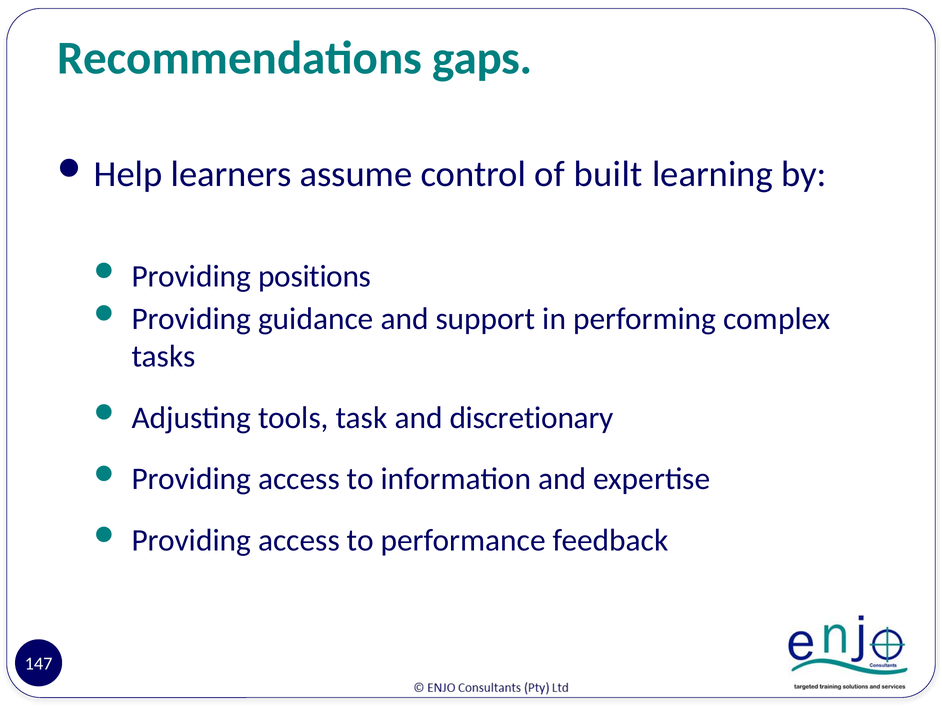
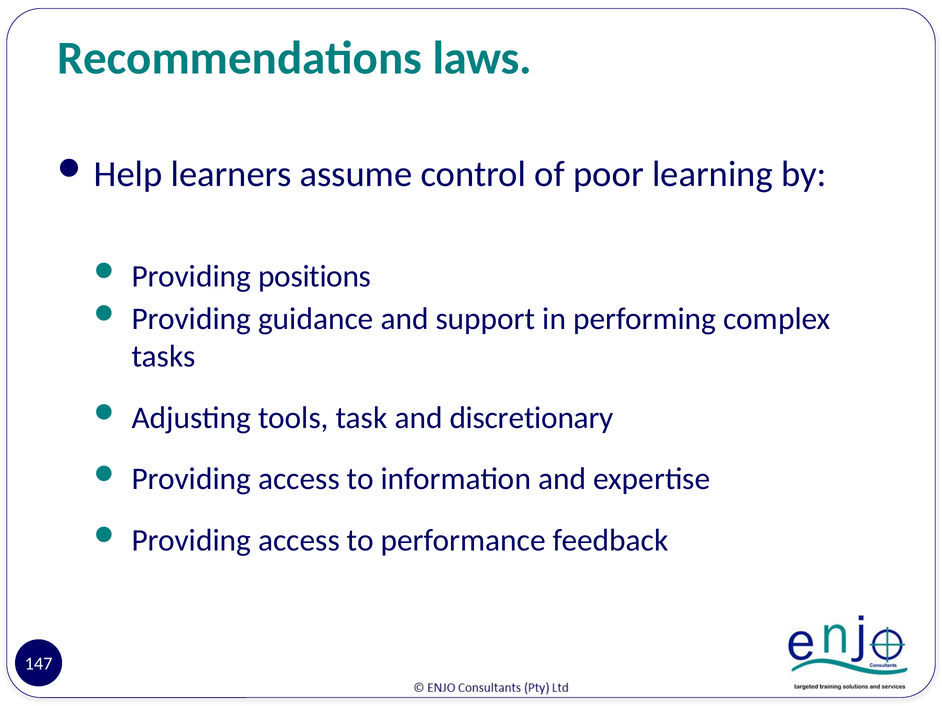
gaps: gaps -> laws
built: built -> poor
